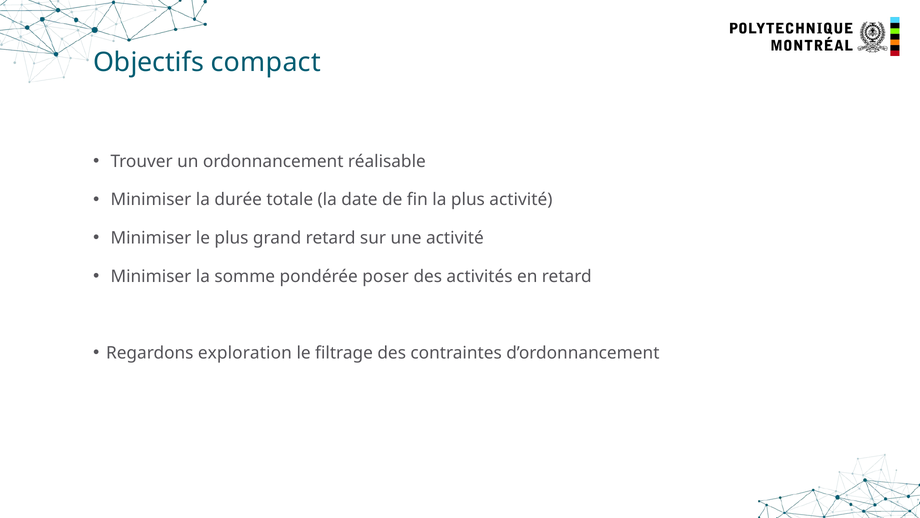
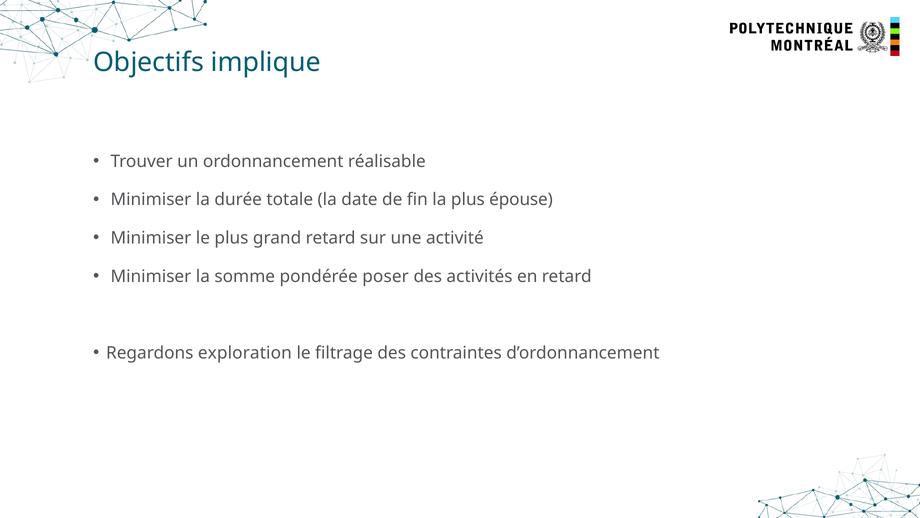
compact: compact -> implique
plus activité: activité -> épouse
